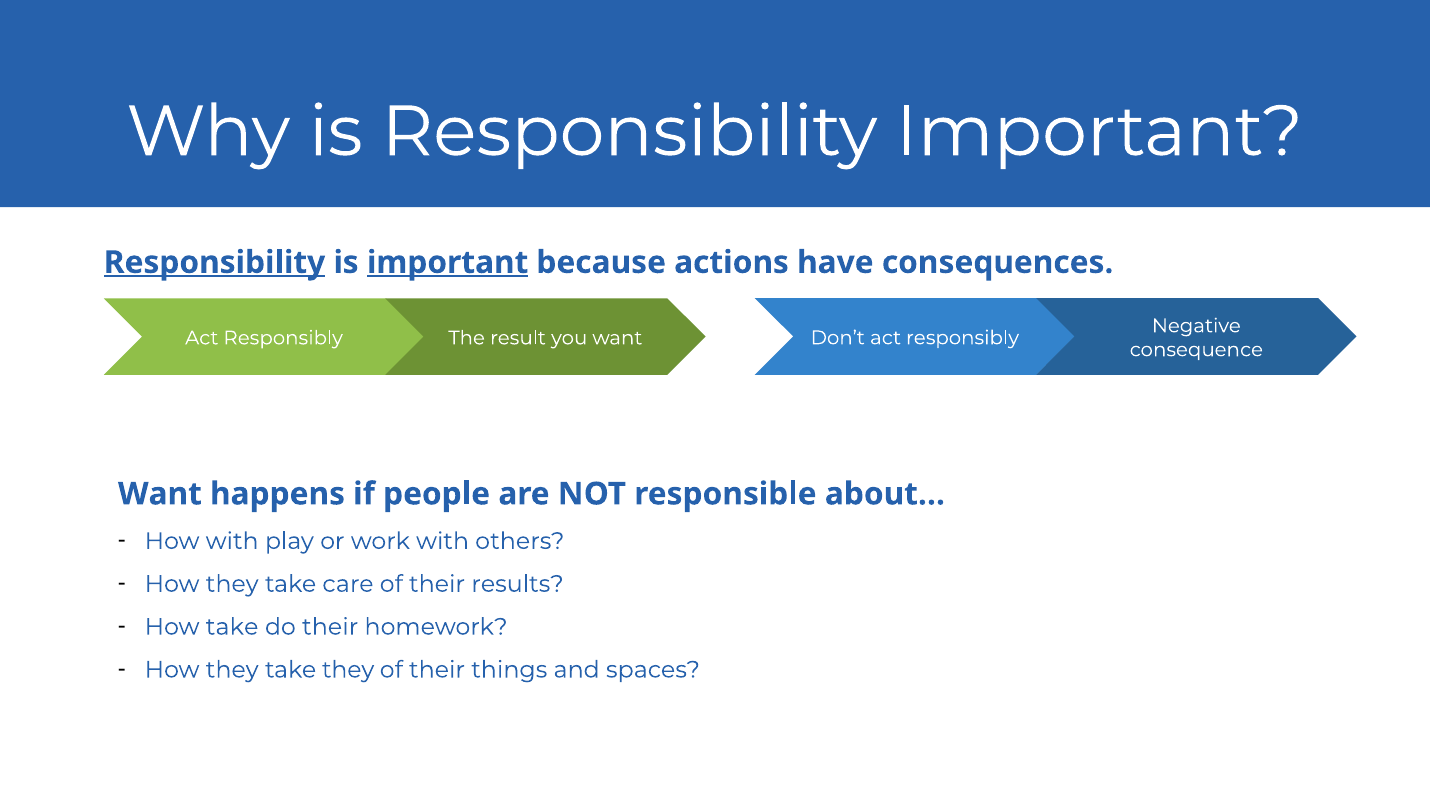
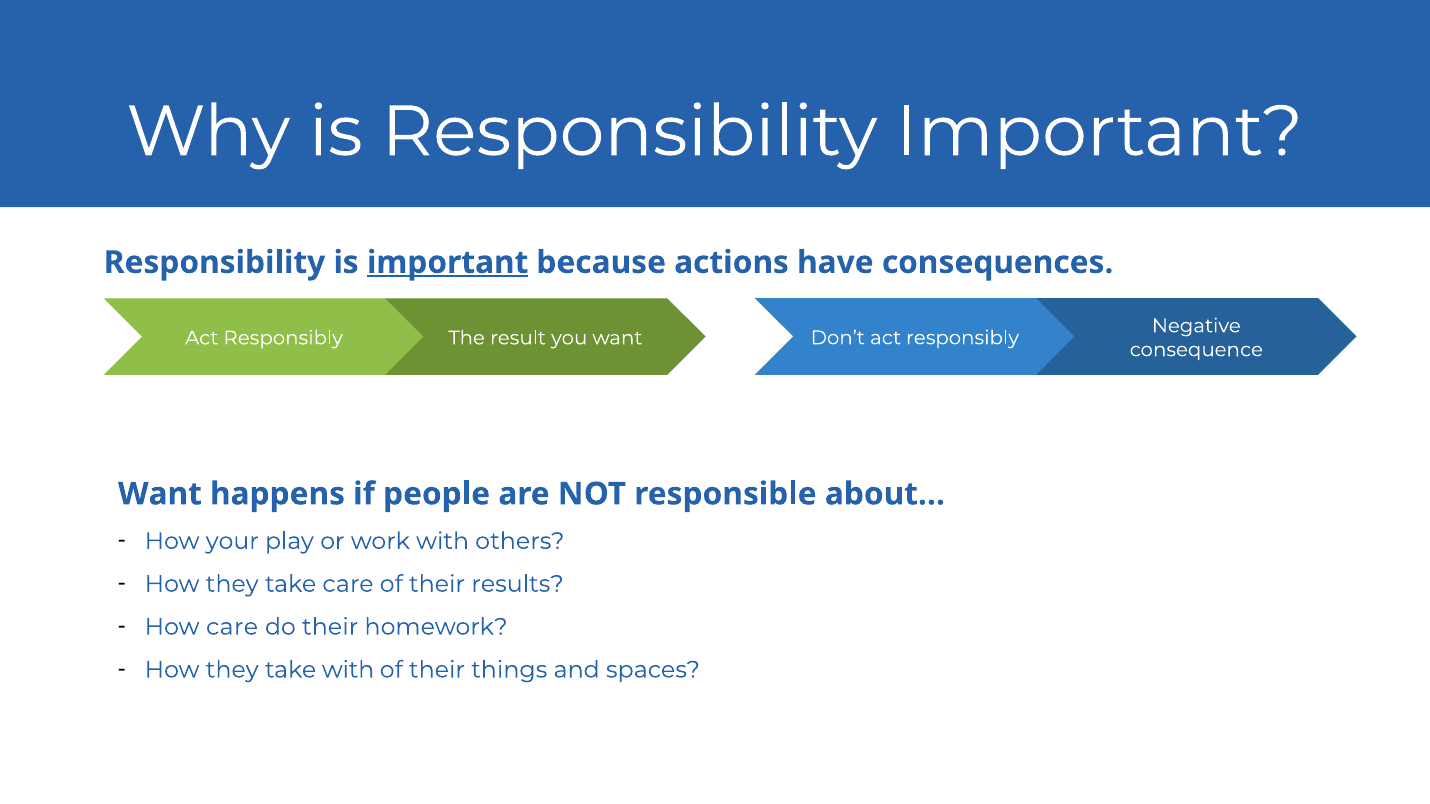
Responsibility at (214, 263) underline: present -> none
How with: with -> your
How take: take -> care
take they: they -> with
